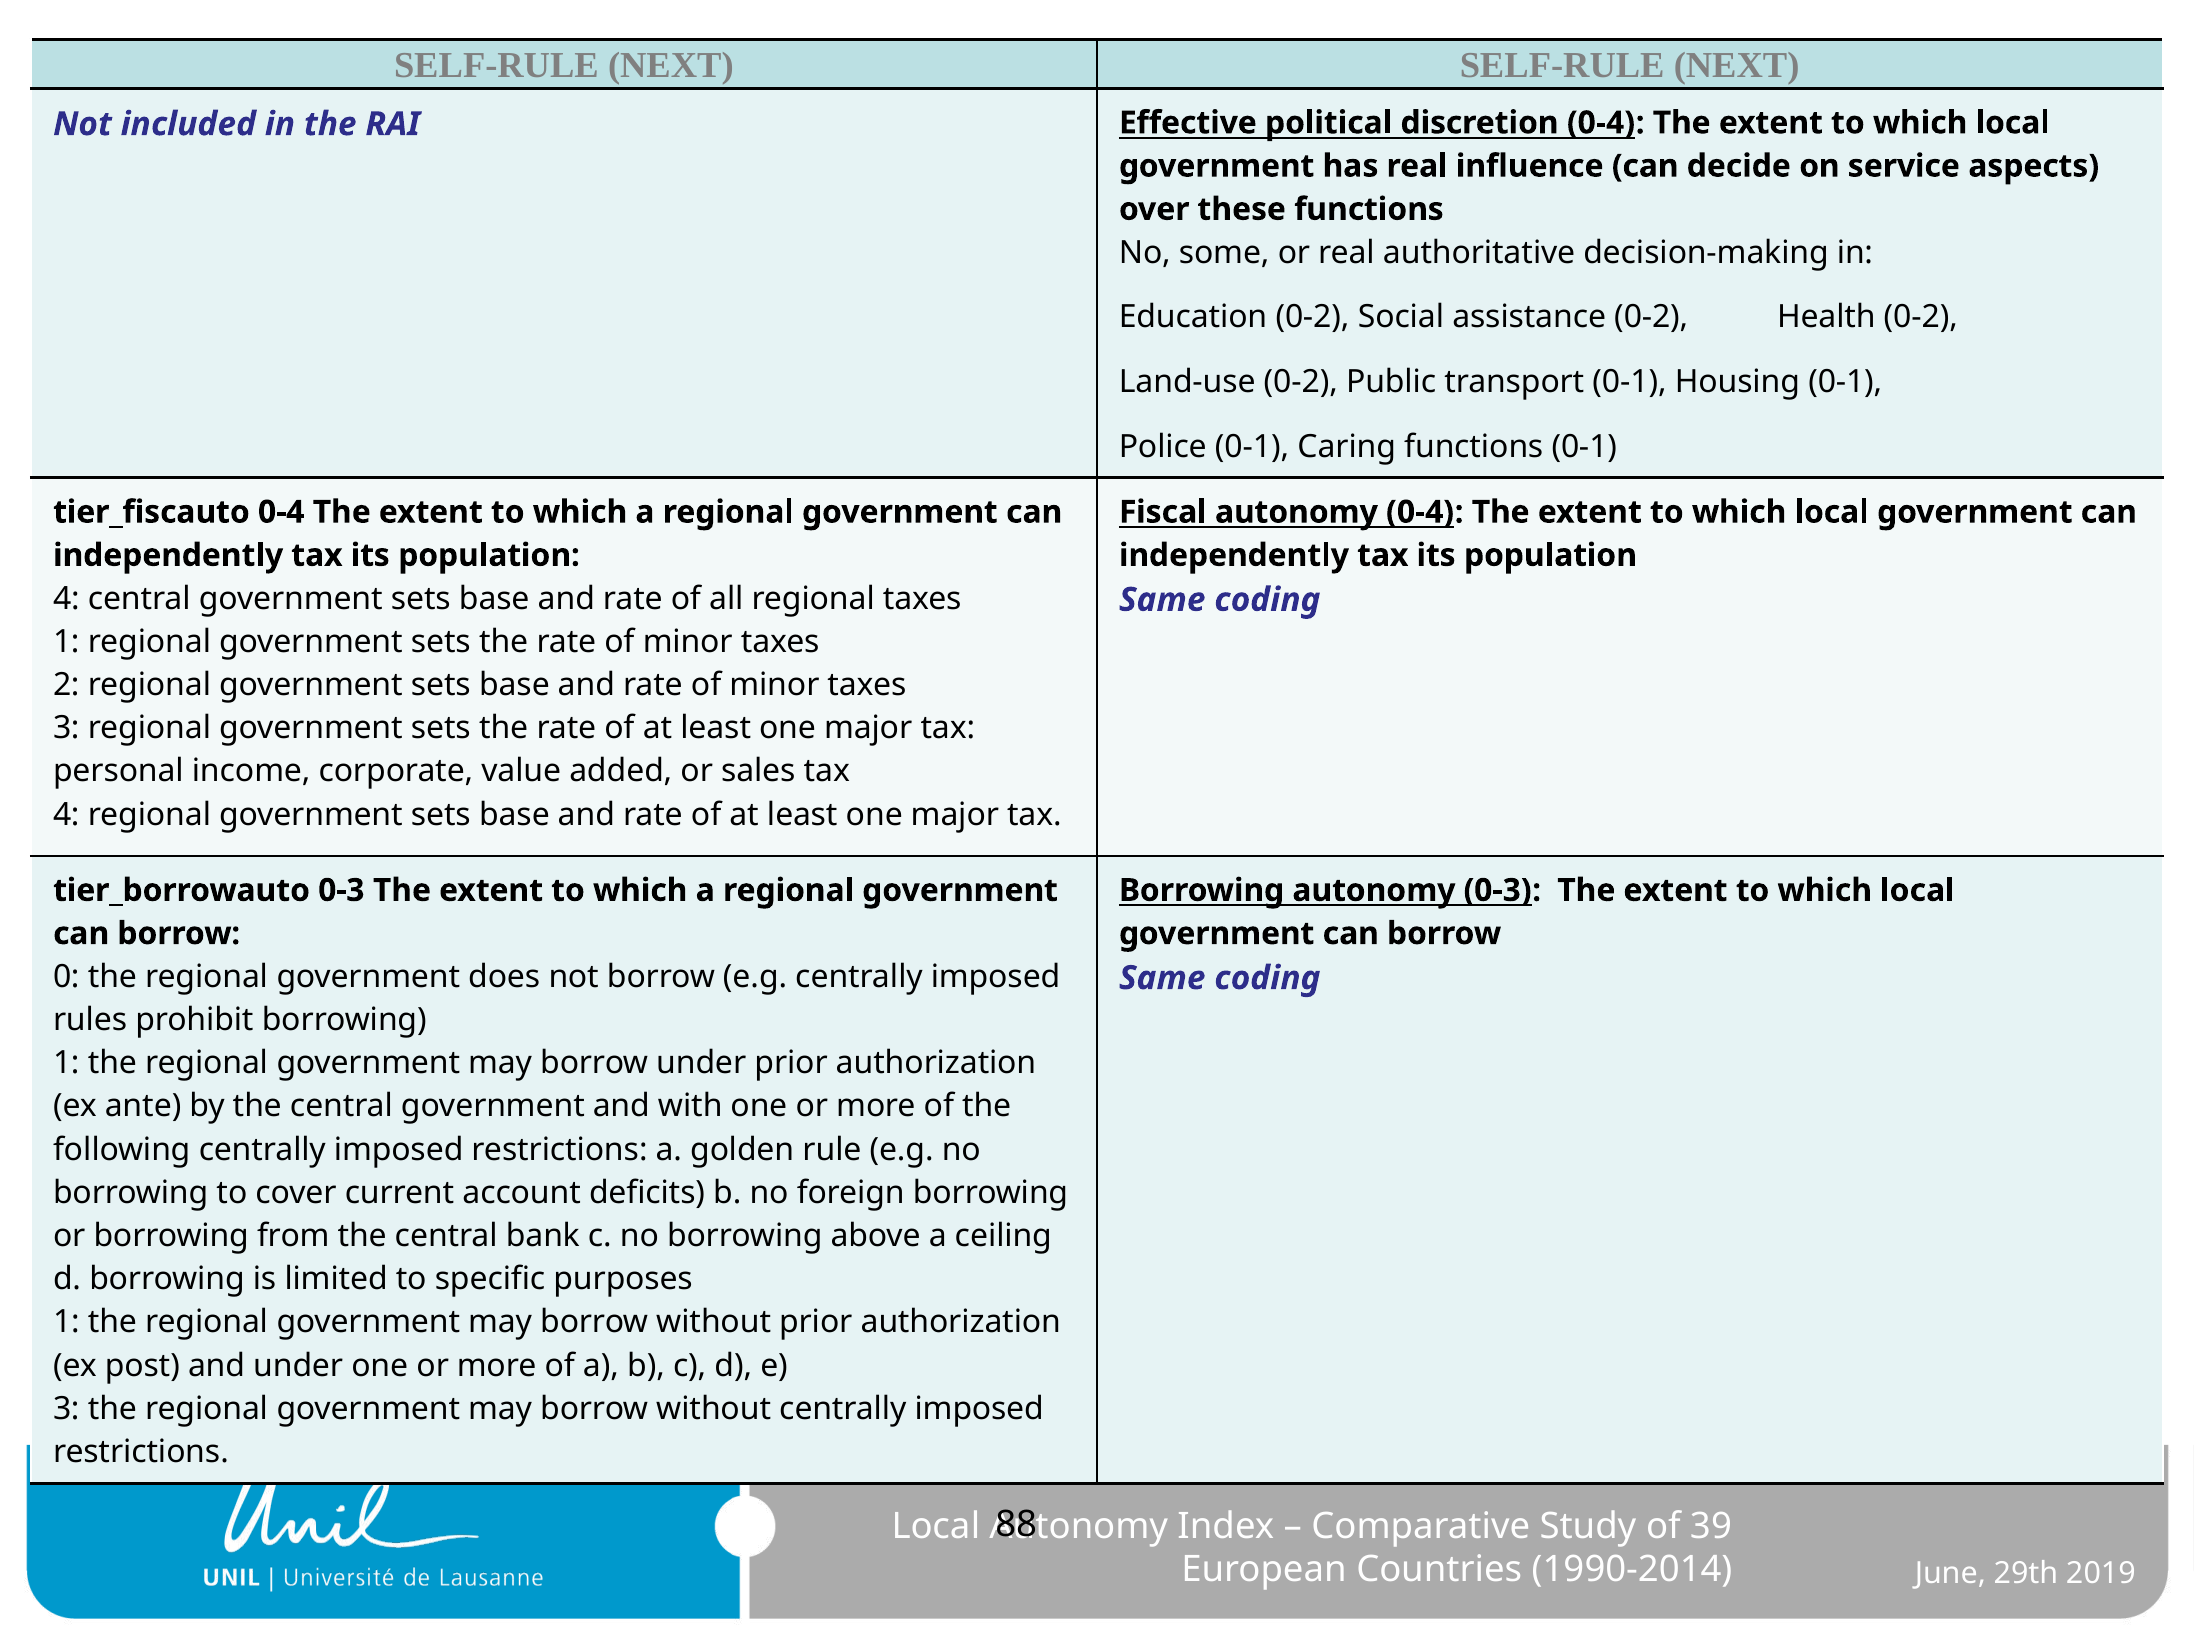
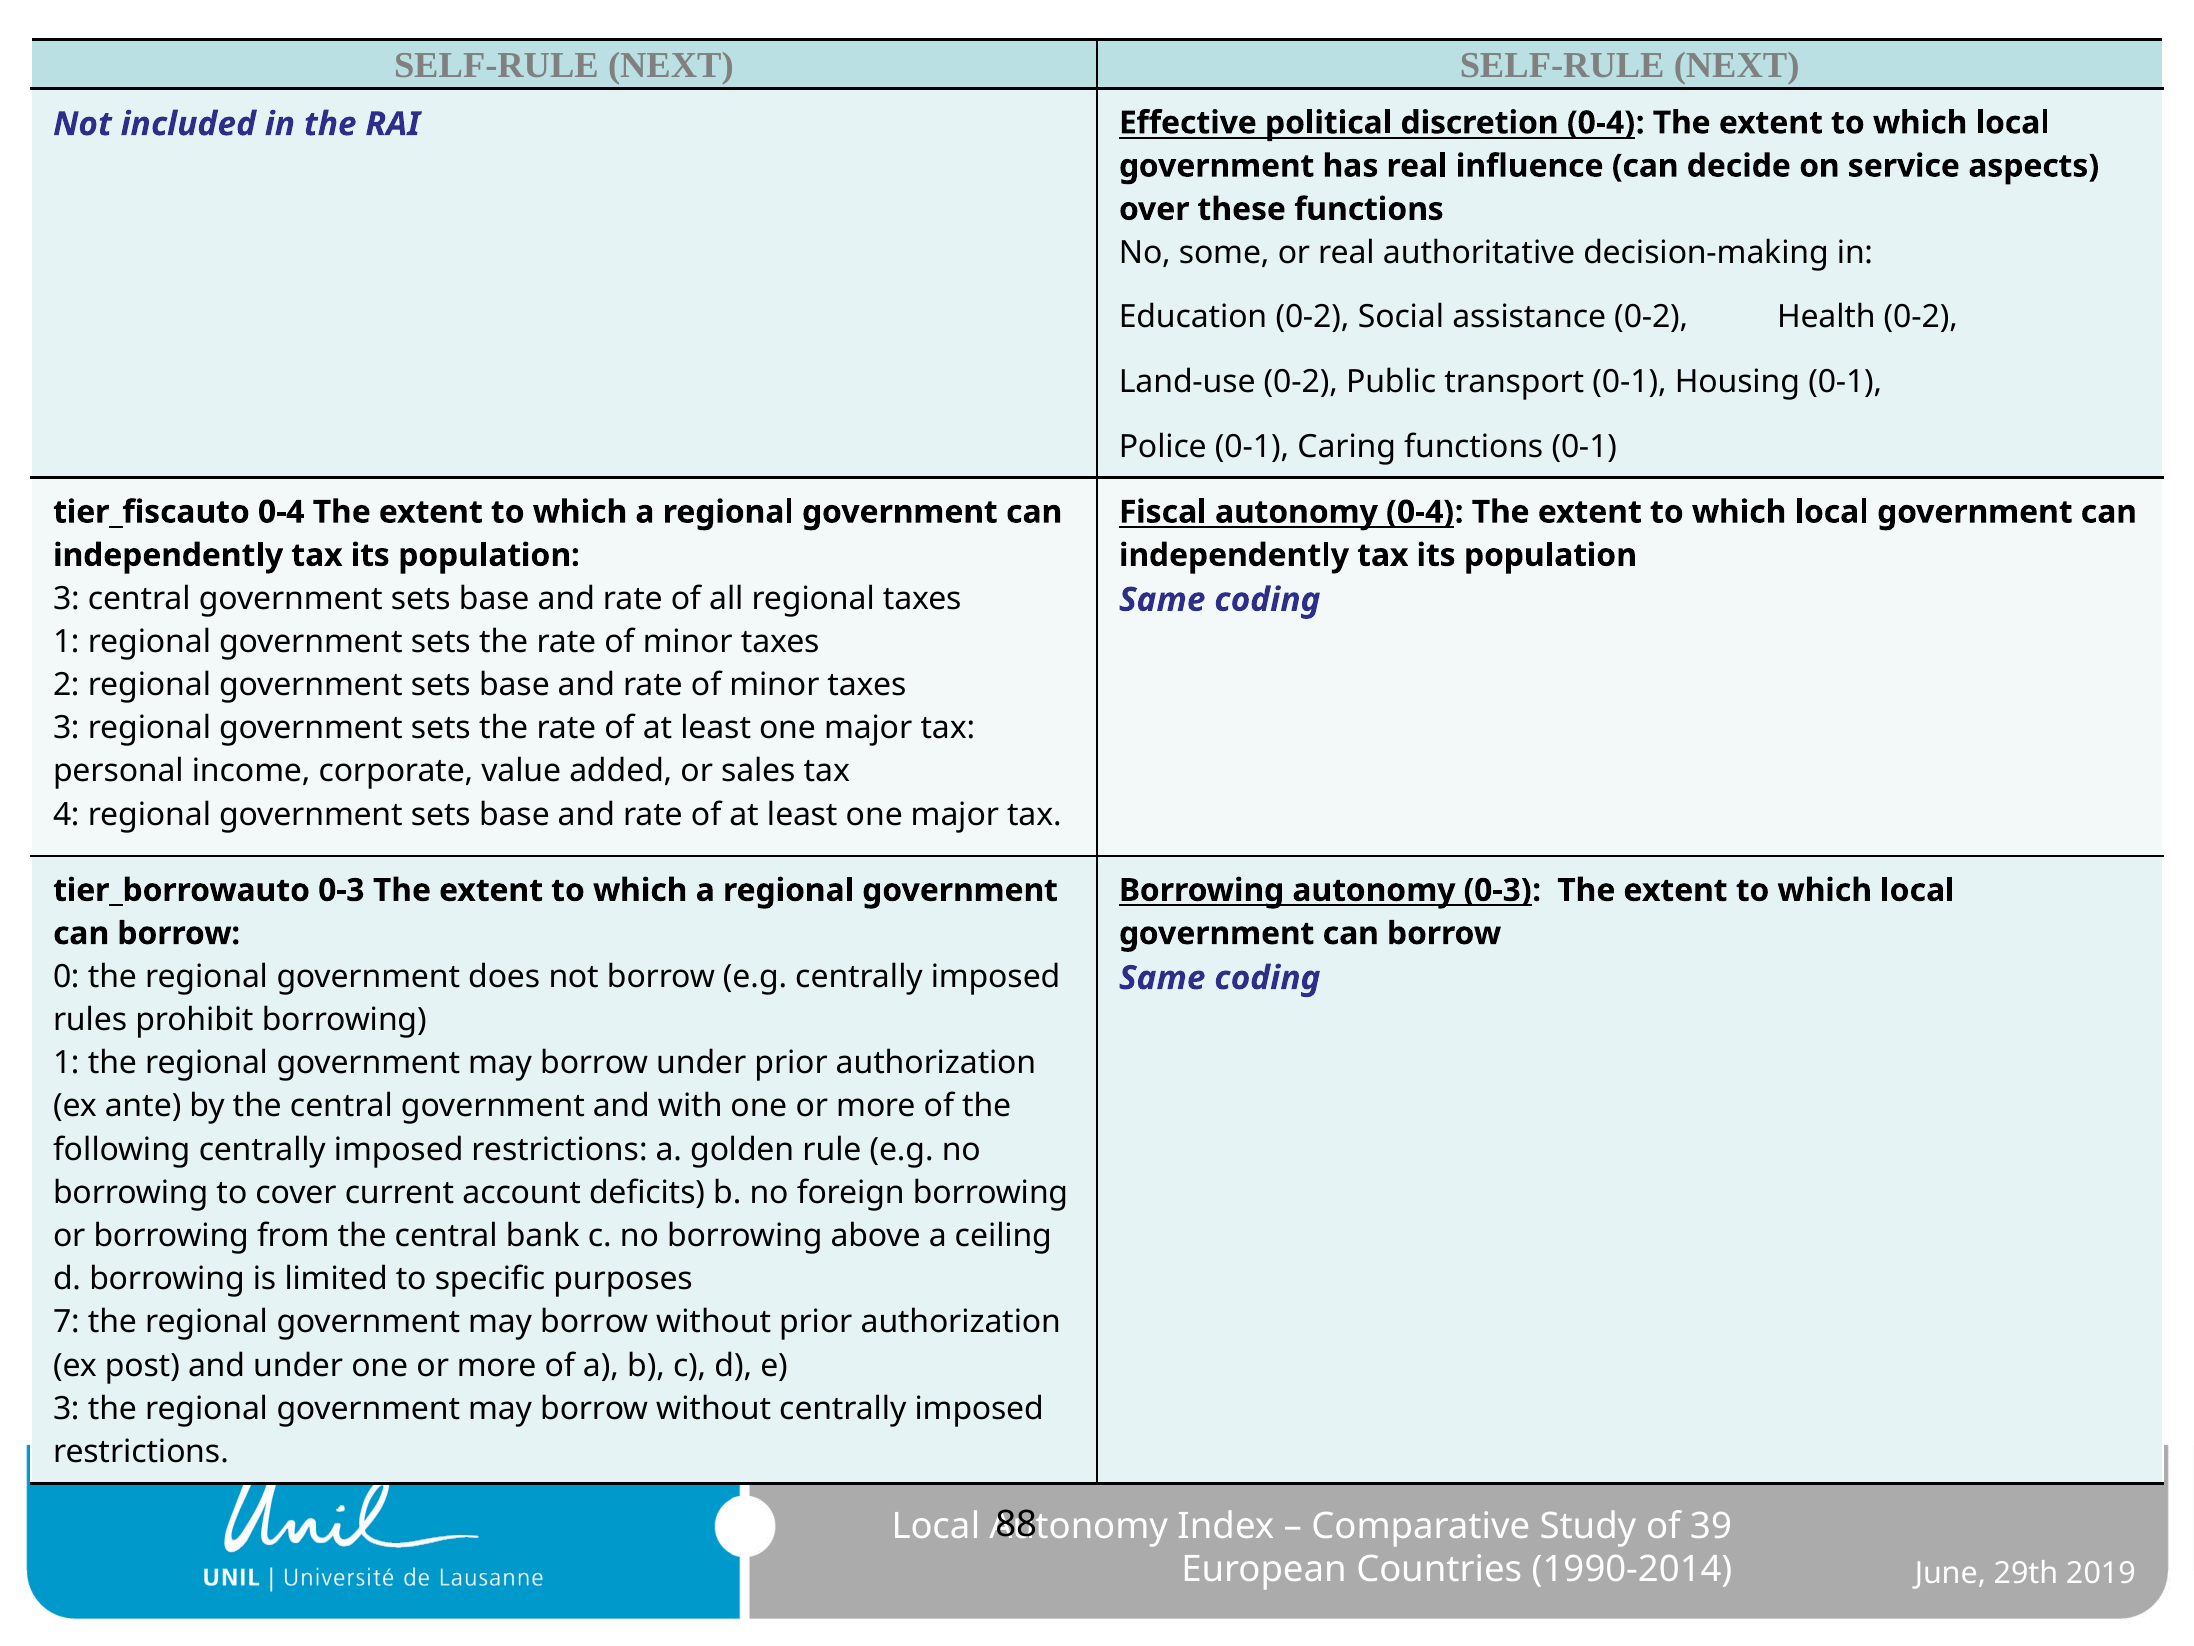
4 at (66, 598): 4 -> 3
1 at (66, 1322): 1 -> 7
